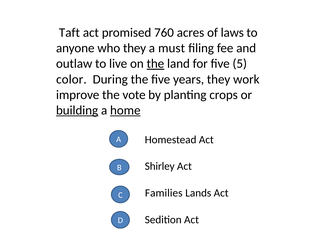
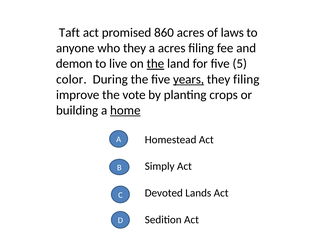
760: 760 -> 860
a must: must -> acres
outlaw: outlaw -> demon
years underline: none -> present
they work: work -> filing
building underline: present -> none
Shirley: Shirley -> Simply
Families: Families -> Devoted
